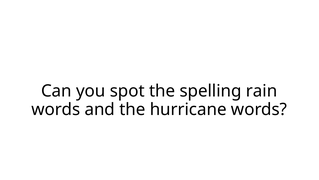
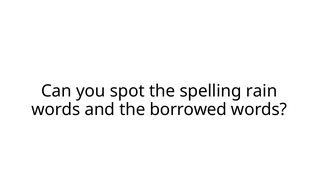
hurricane: hurricane -> borrowed
